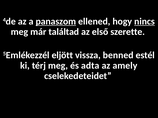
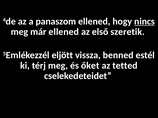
panaszom underline: present -> none
már találtad: találtad -> ellened
szerette: szerette -> szeretik
adta: adta -> őket
amely: amely -> tetted
